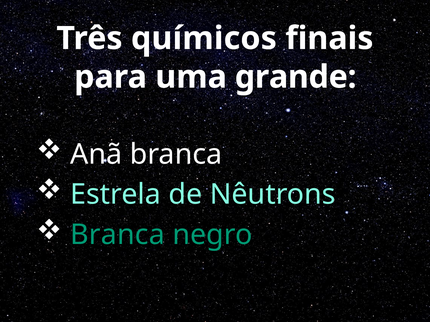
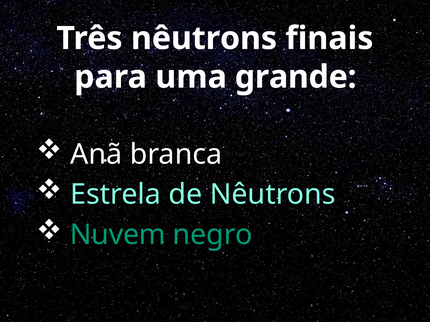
Três químicos: químicos -> nêutrons
Branca at (118, 235): Branca -> Nuvem
